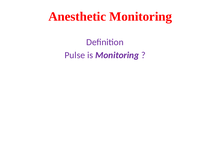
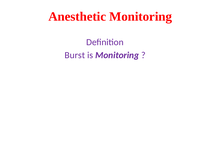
Pulse: Pulse -> Burst
